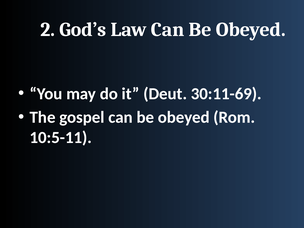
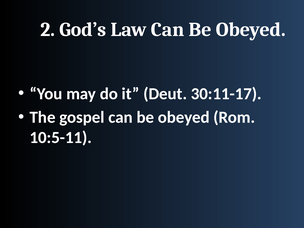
30:11-69: 30:11-69 -> 30:11-17
